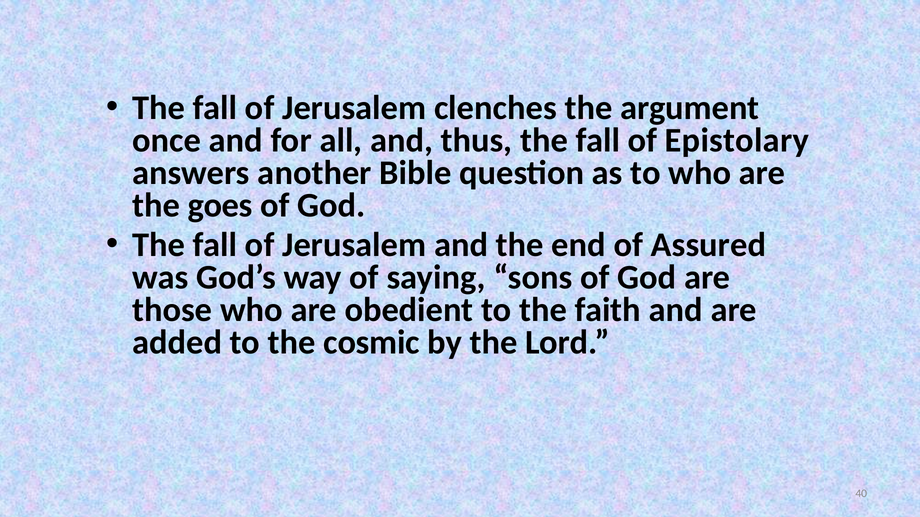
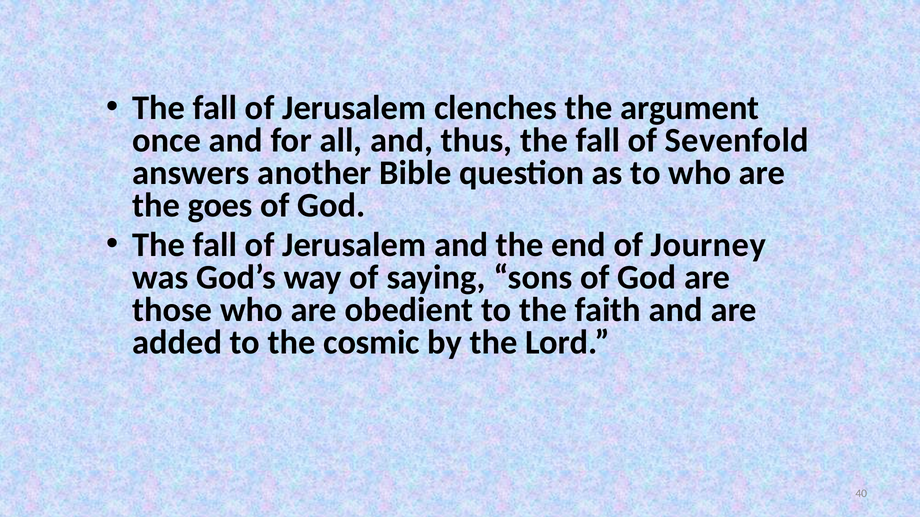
Epistolary: Epistolary -> Sevenfold
Assured: Assured -> Journey
